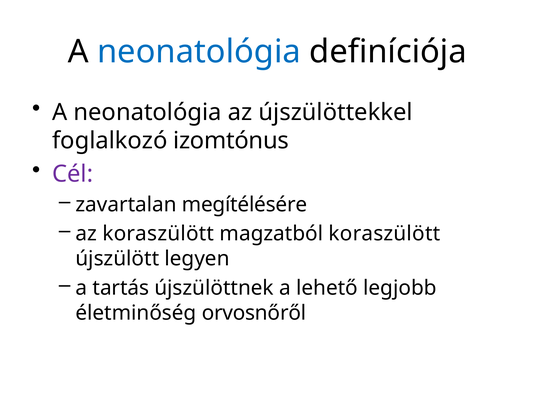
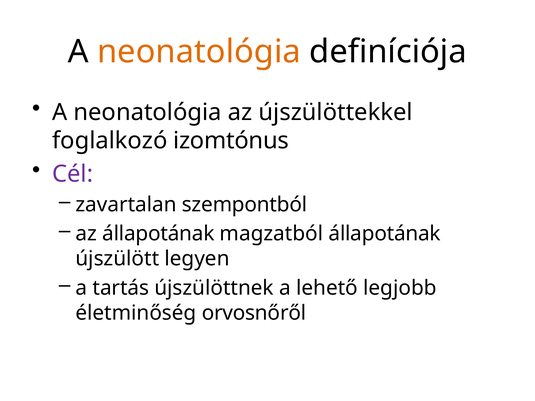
neonatológia at (199, 52) colour: blue -> orange
megítélésére: megítélésére -> szempontból
az koraszülött: koraszülött -> állapotának
magzatból koraszülött: koraszülött -> állapotának
